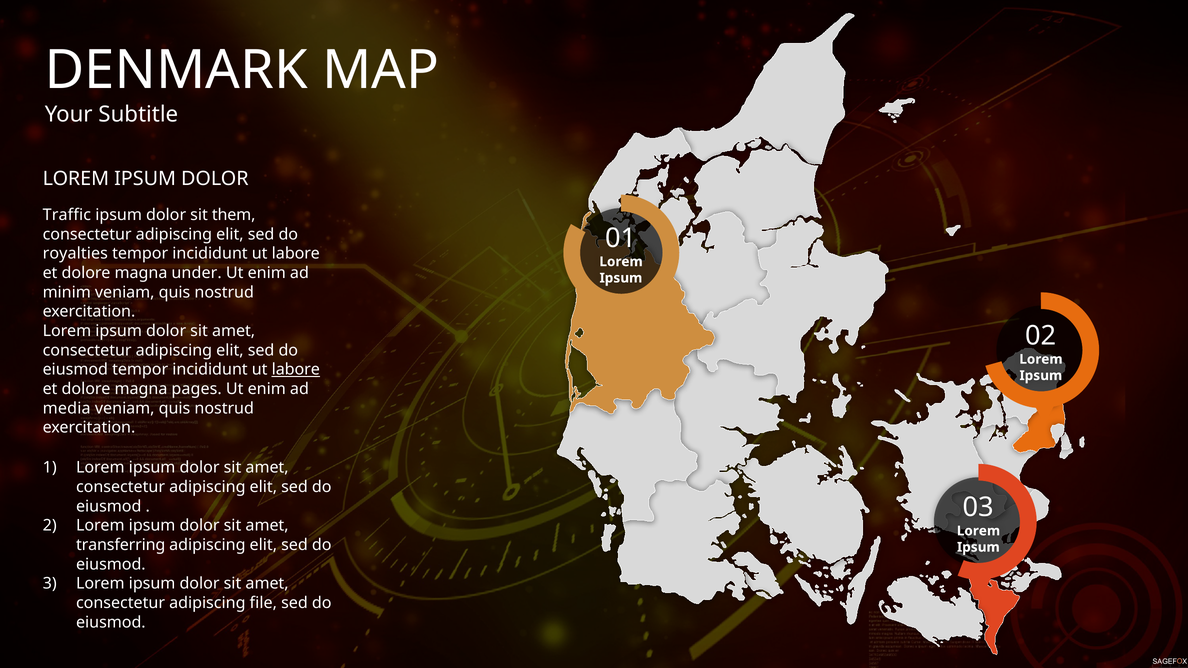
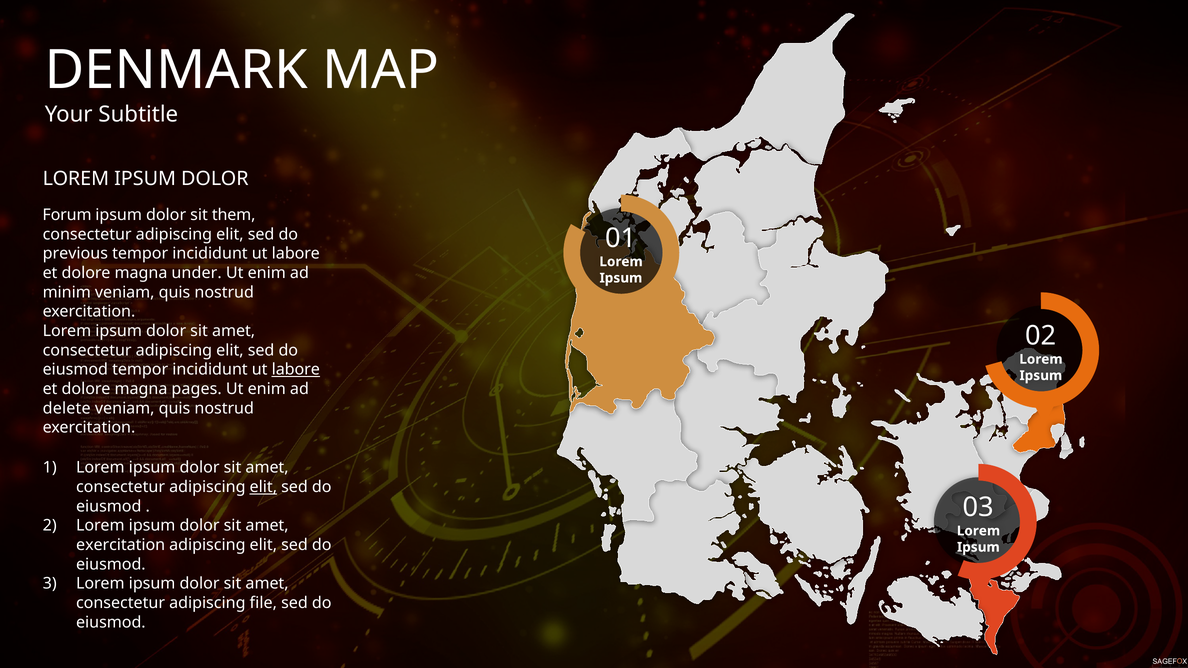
Traffic: Traffic -> Forum
royalties: royalties -> previous
media: media -> delete
elit at (263, 487) underline: none -> present
transferring at (121, 545): transferring -> exercitation
